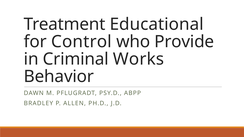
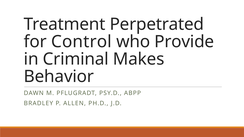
Educational: Educational -> Perpetrated
Works: Works -> Makes
